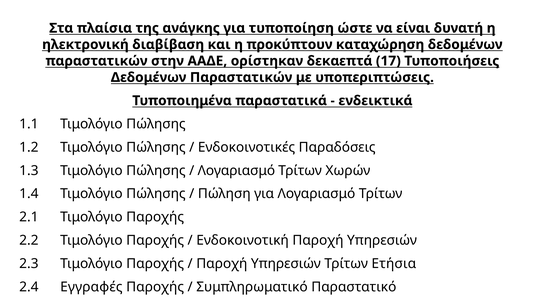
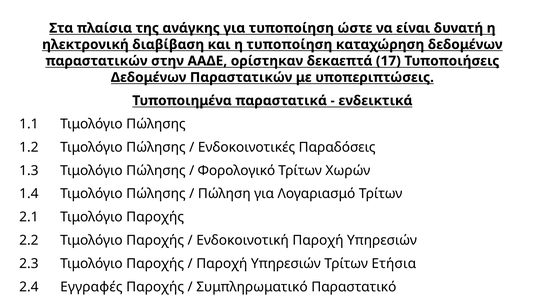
η προκύπτουν: προκύπτουν -> τυποποίηση
Λογαριασμό at (236, 170): Λογαριασμό -> Φορολογικό
